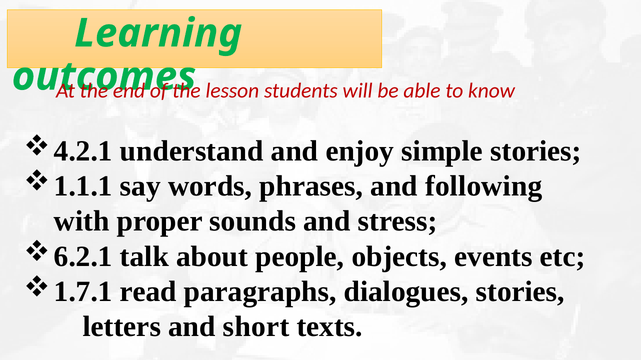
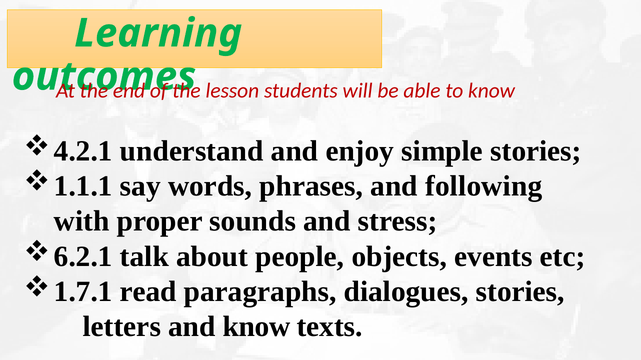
and short: short -> know
